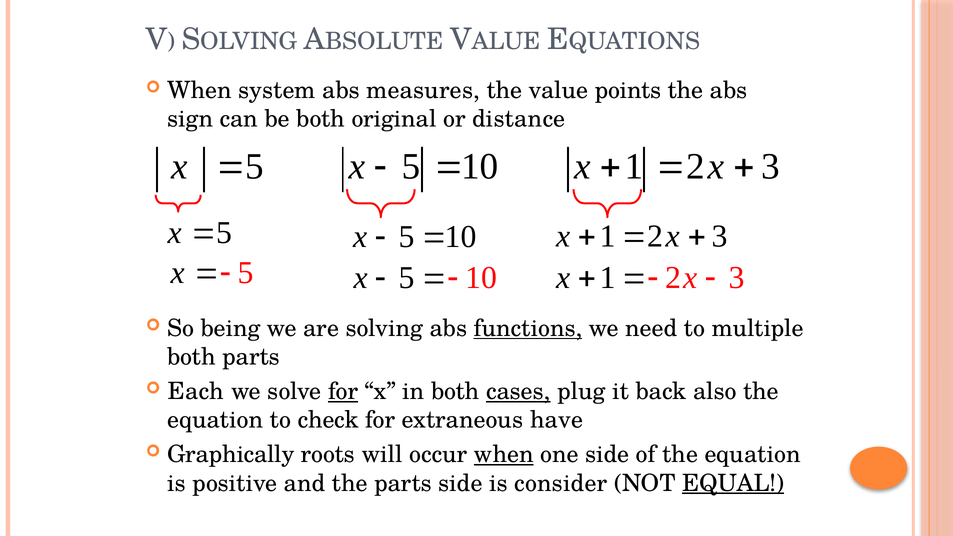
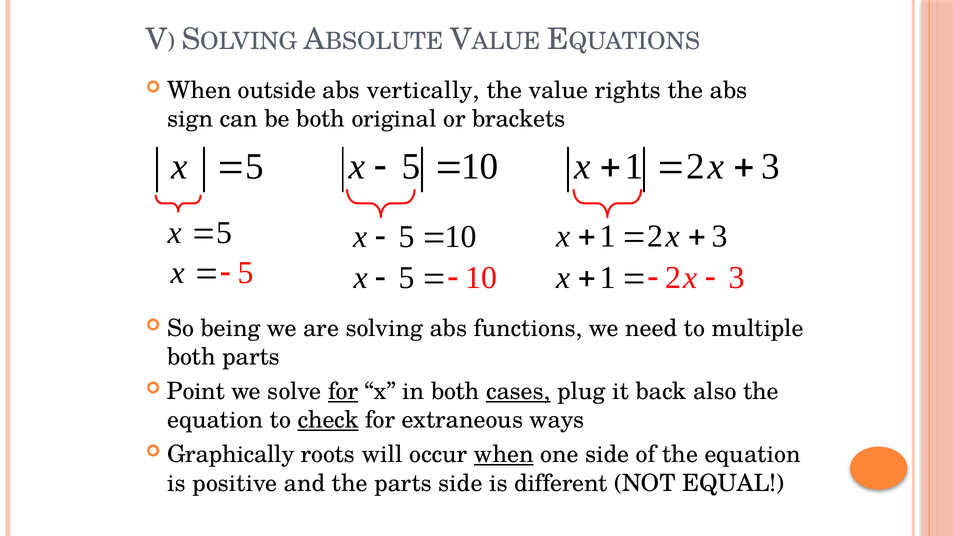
system: system -> outside
measures: measures -> vertically
points: points -> rights
distance: distance -> brackets
functions underline: present -> none
Each: Each -> Point
check underline: none -> present
have: have -> ways
consider: consider -> different
EQUAL underline: present -> none
